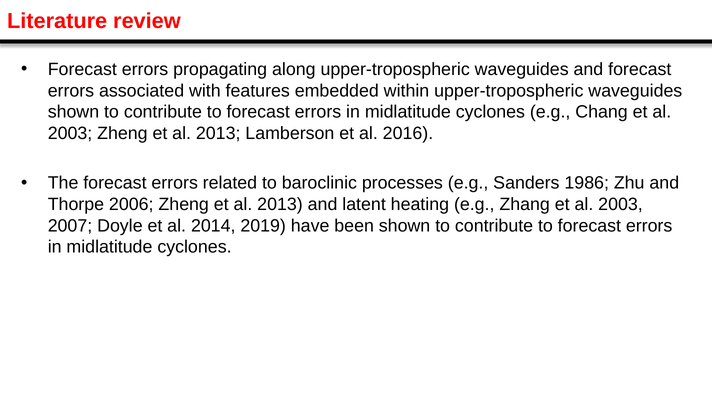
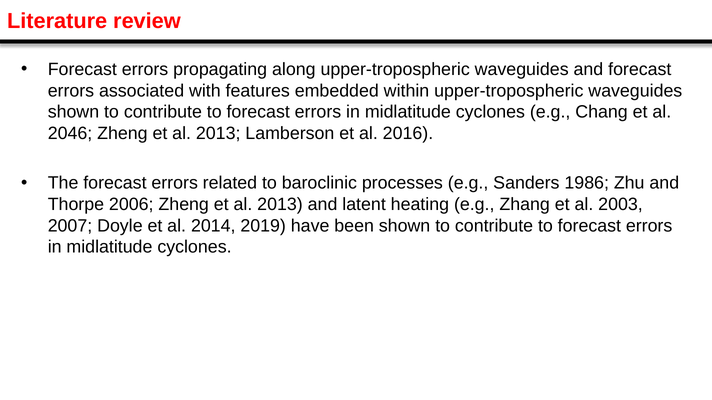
2003 at (70, 134): 2003 -> 2046
